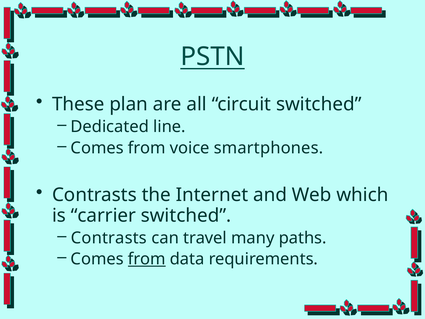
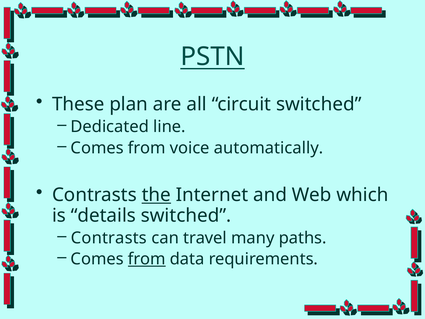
smartphones: smartphones -> automatically
the underline: none -> present
carrier: carrier -> details
